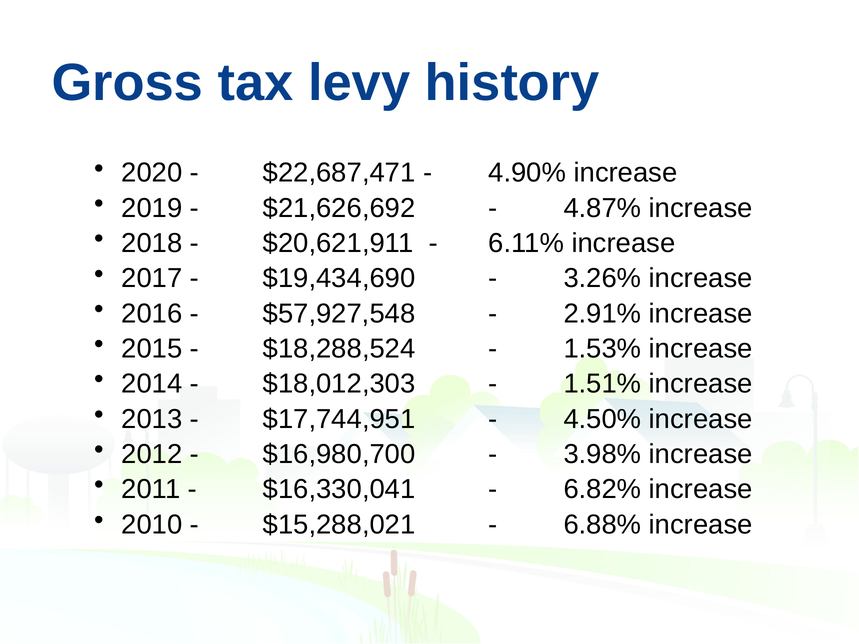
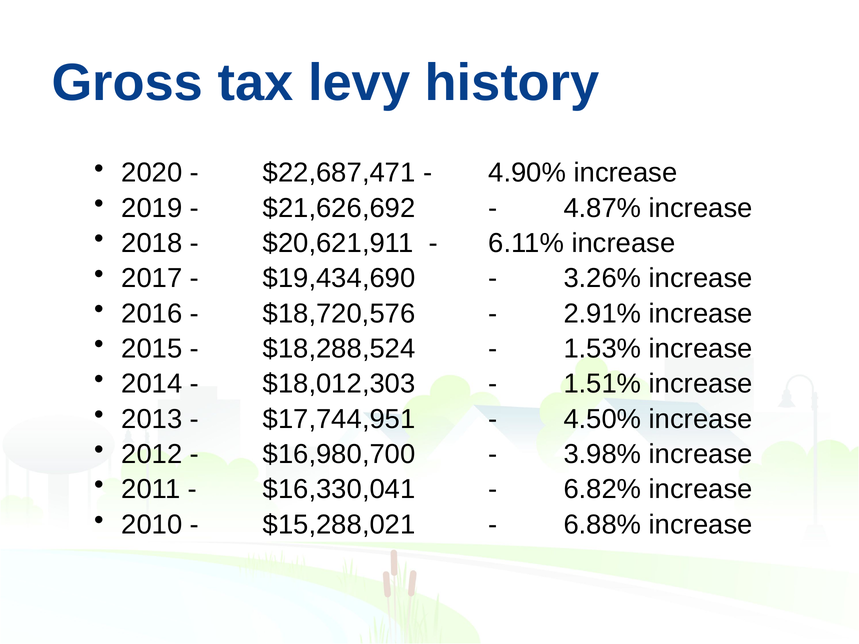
$57,927,548: $57,927,548 -> $18,720,576
